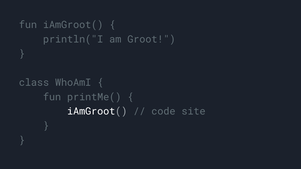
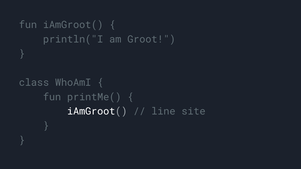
code: code -> line
